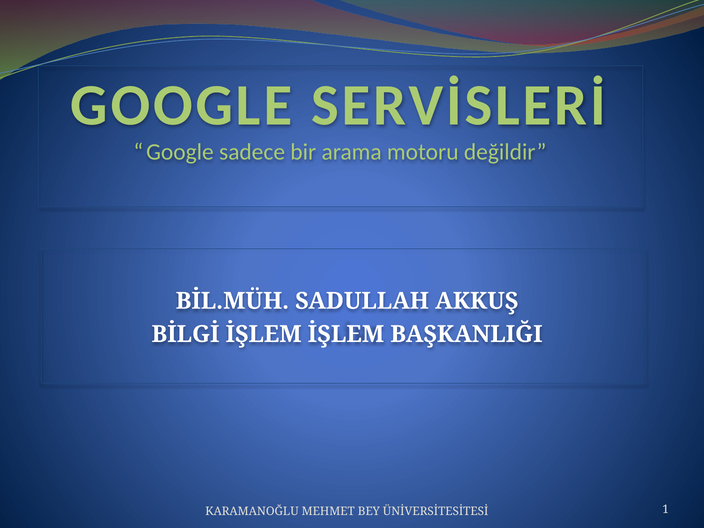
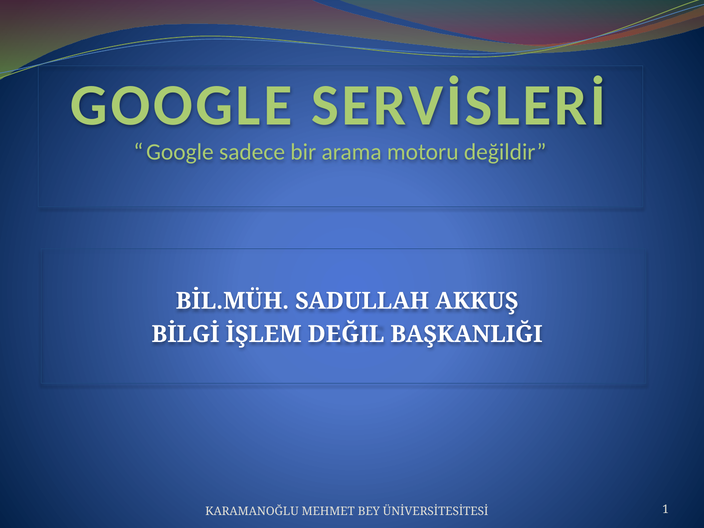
İŞLEM İŞLEM: İŞLEM -> DEĞIL
